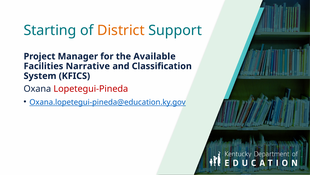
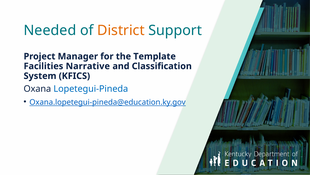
Starting: Starting -> Needed
Available: Available -> Template
Lopetegui-Pineda colour: red -> blue
